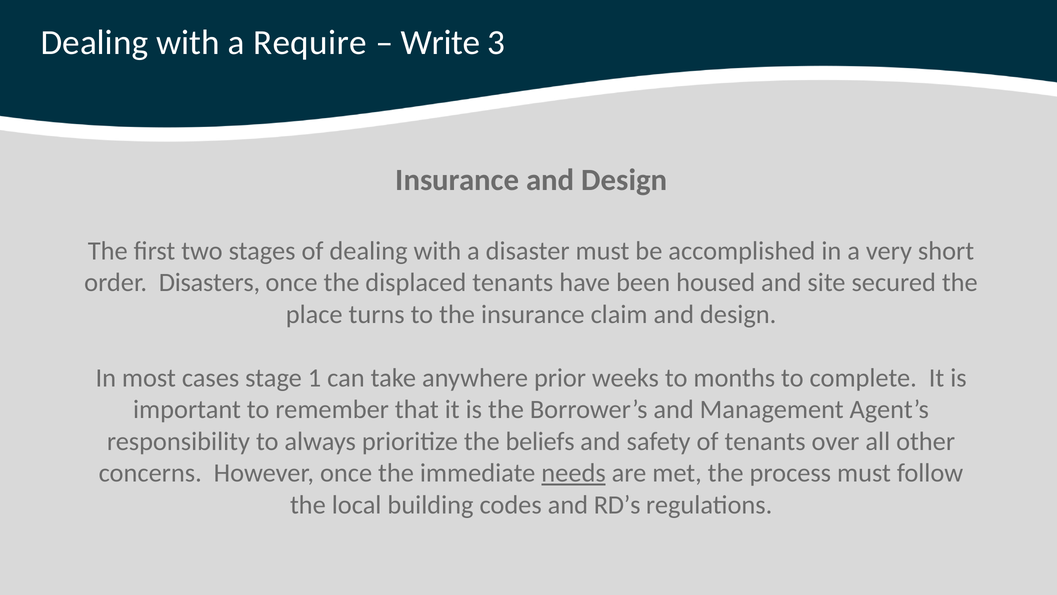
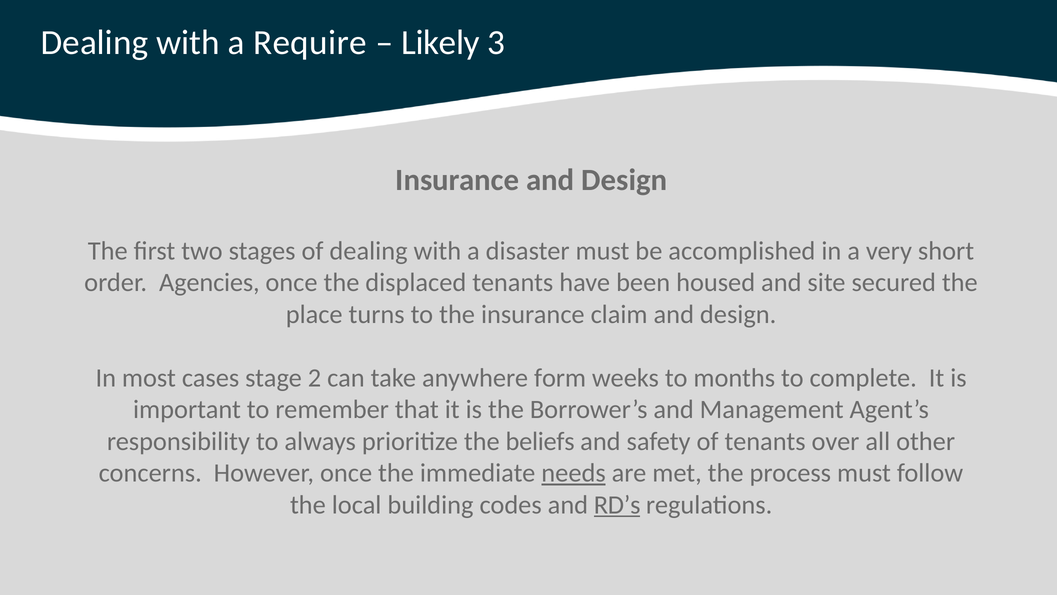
Write: Write -> Likely
Disasters: Disasters -> Agencies
1: 1 -> 2
prior: prior -> form
RD’s underline: none -> present
